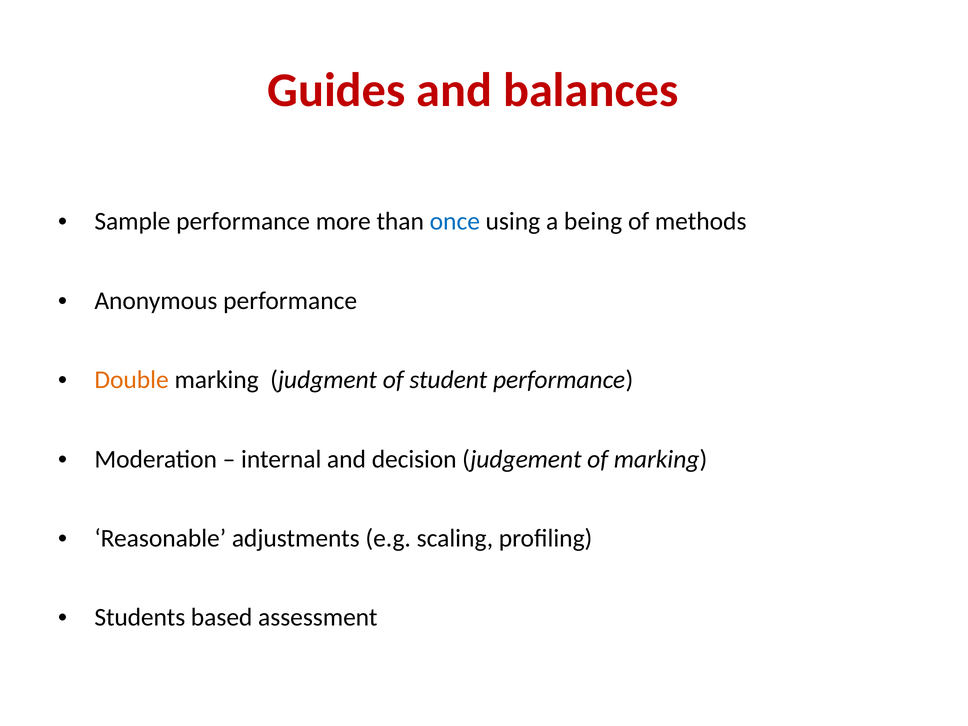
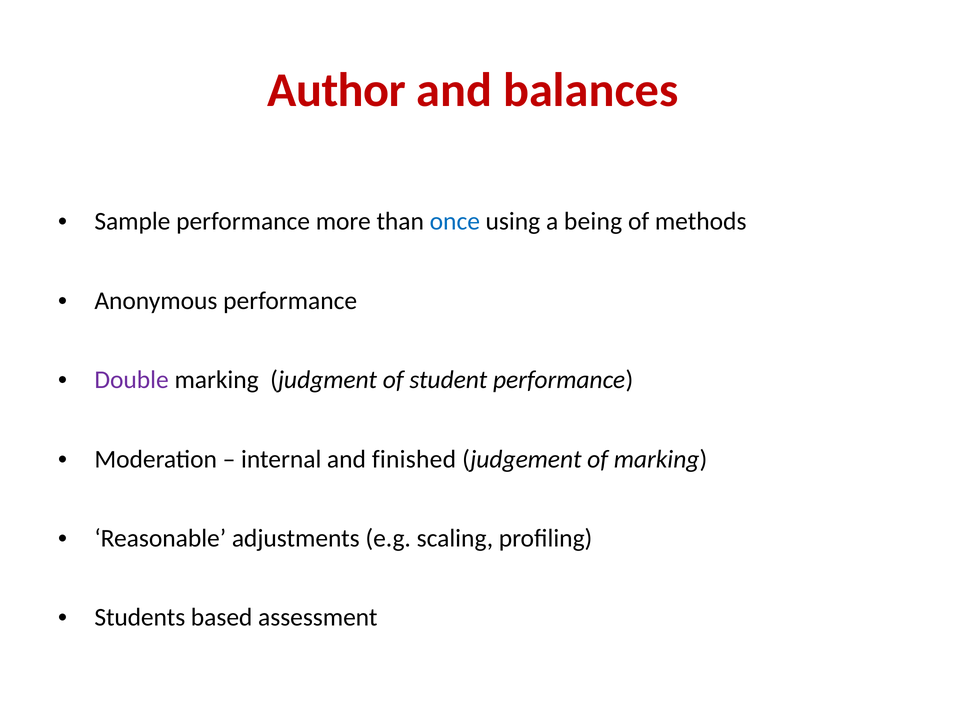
Guides: Guides -> Author
Double colour: orange -> purple
decision: decision -> finished
